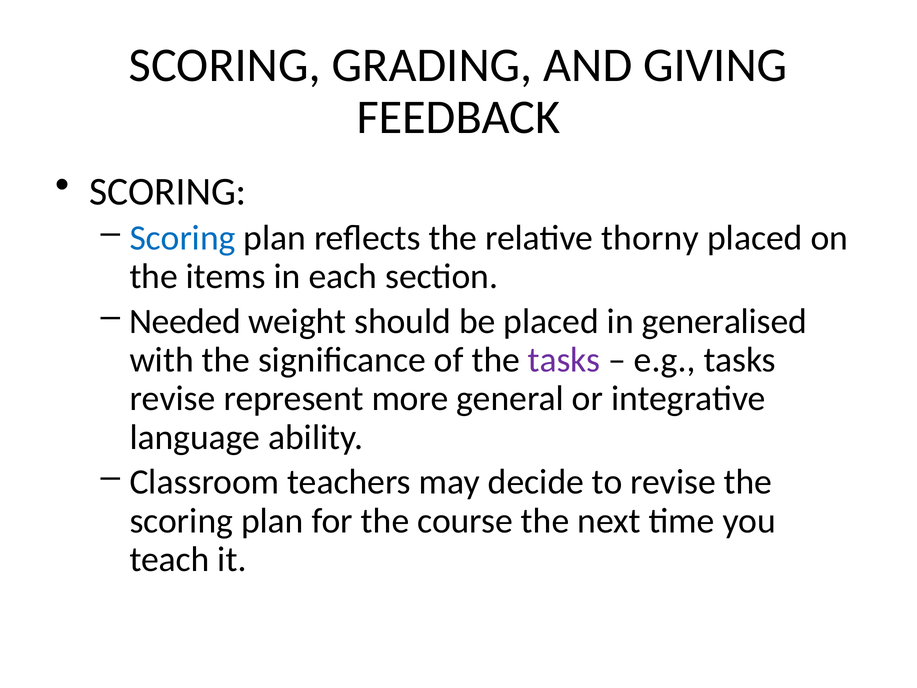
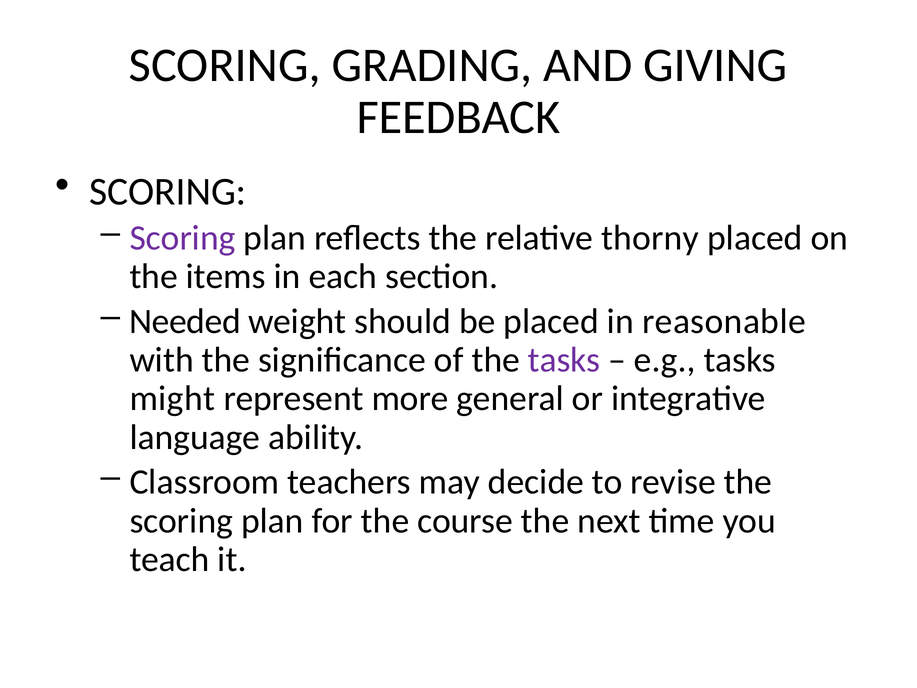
Scoring at (182, 238) colour: blue -> purple
generalised: generalised -> reasonable
revise at (173, 399): revise -> might
